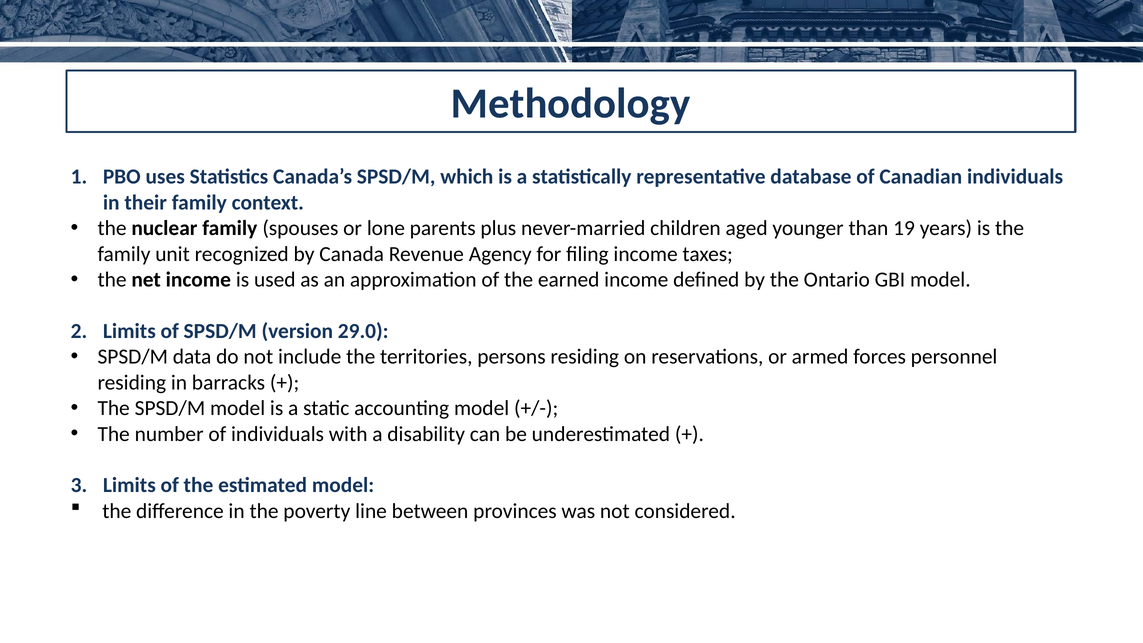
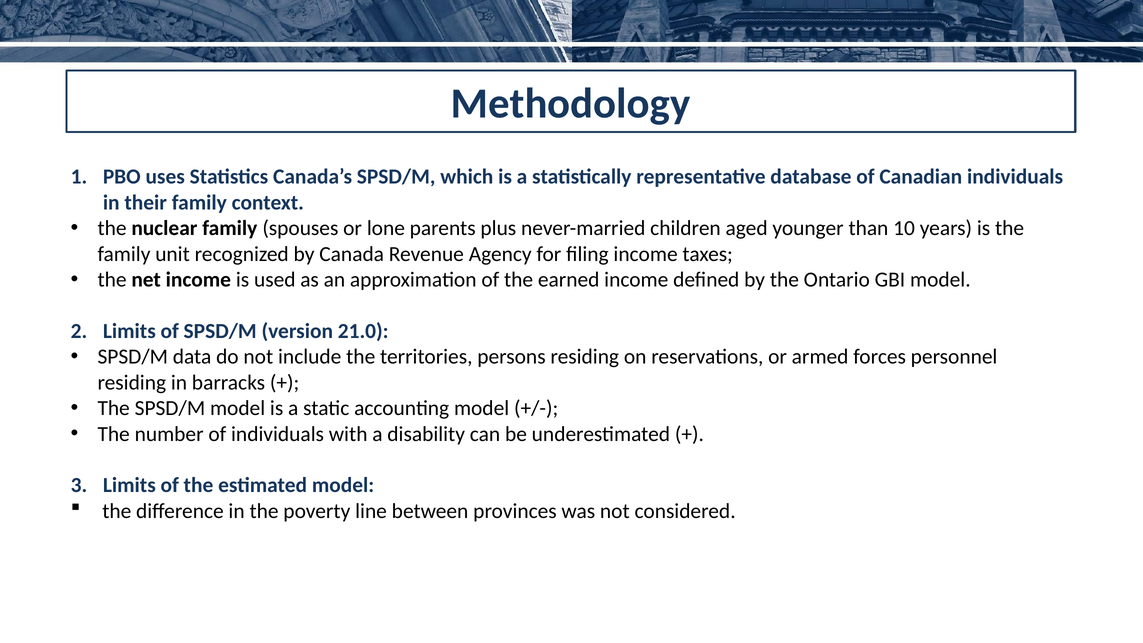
19: 19 -> 10
29.0: 29.0 -> 21.0
